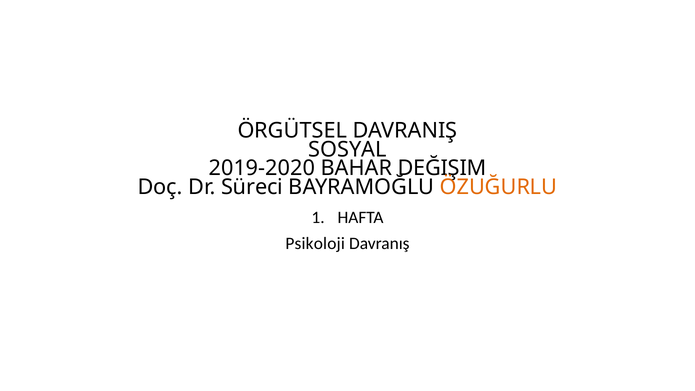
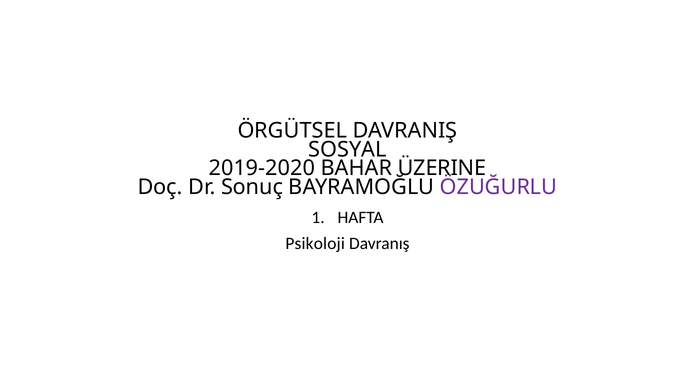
DEĞIŞIM: DEĞIŞIM -> ÜZERINE
Süreci: Süreci -> Sonuç
ÖZUĞURLU colour: orange -> purple
